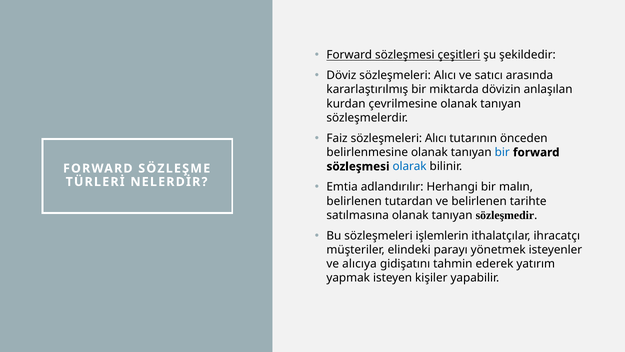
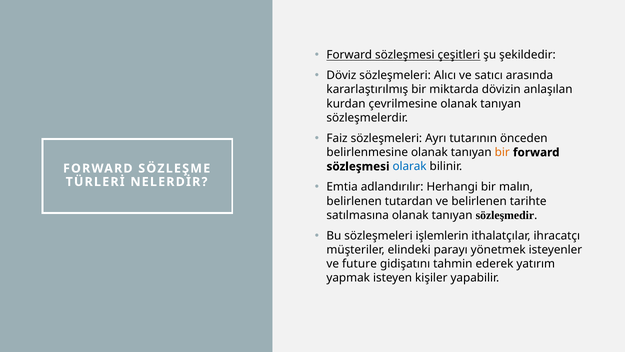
Faiz sözleşmeleri Alıcı: Alıcı -> Ayrı
bir at (502, 152) colour: blue -> orange
alıcıya: alıcıya -> future
